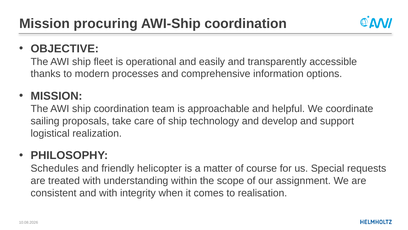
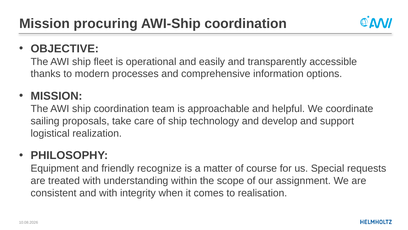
Schedules: Schedules -> Equipment
helicopter: helicopter -> recognize
